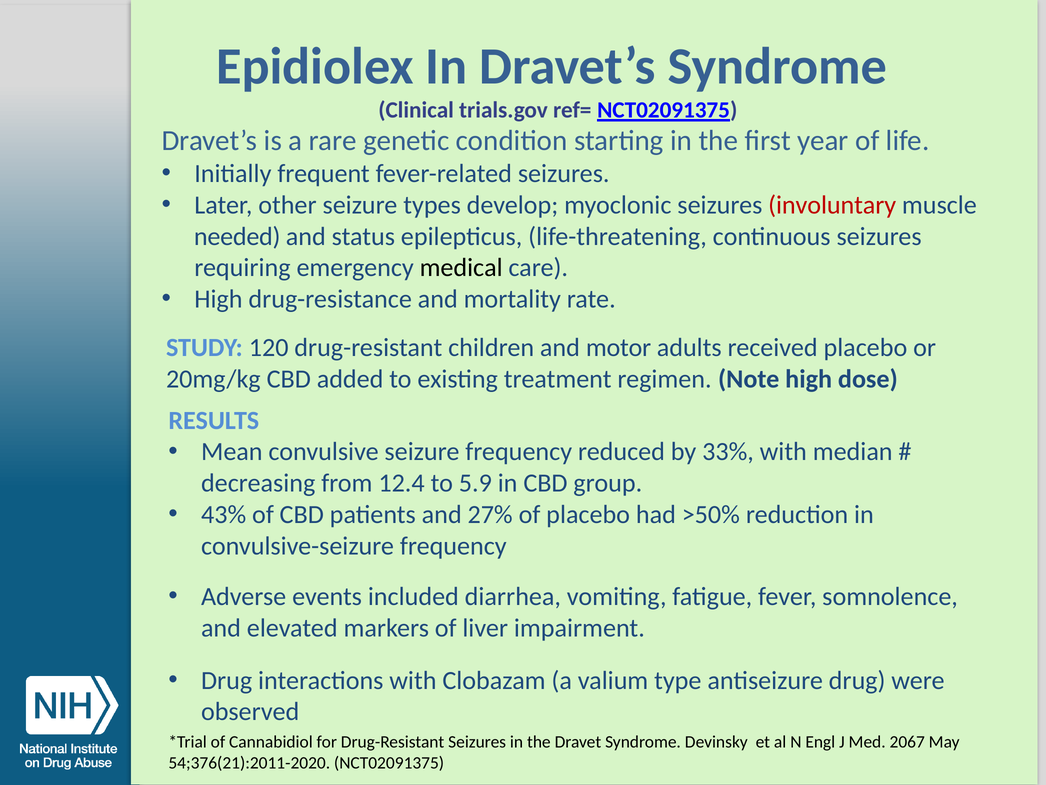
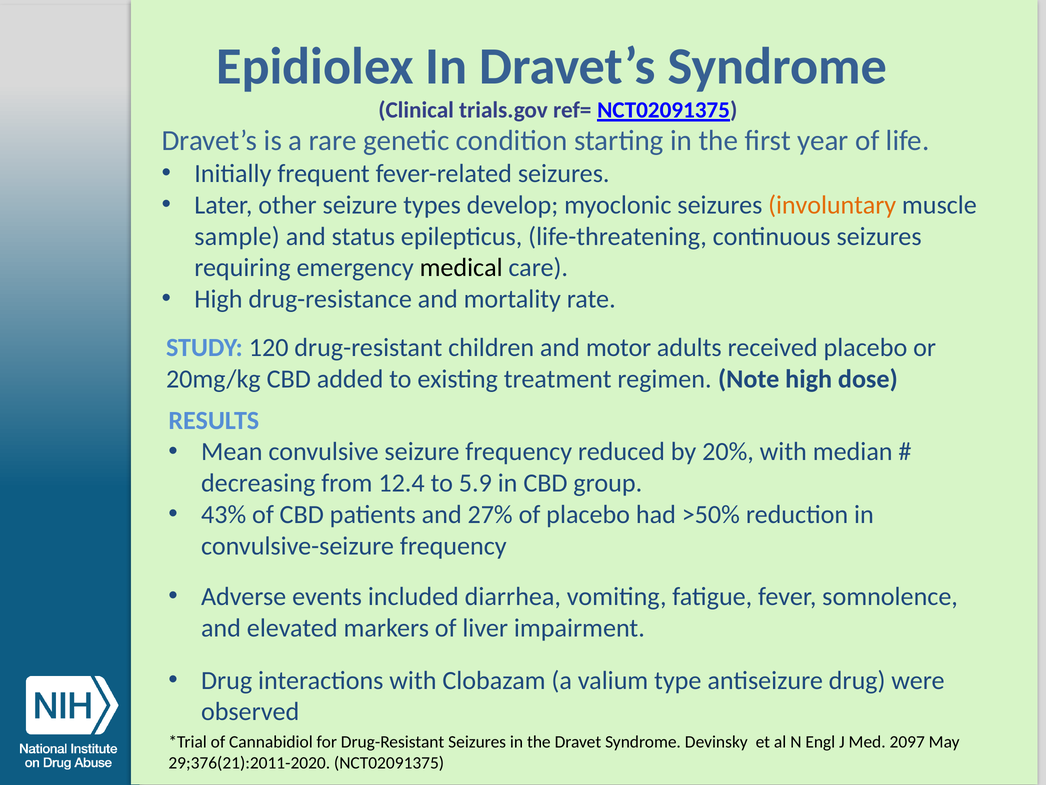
involuntary colour: red -> orange
needed: needed -> sample
33%: 33% -> 20%
2067: 2067 -> 2097
54;376(21):2011-2020: 54;376(21):2011-2020 -> 29;376(21):2011-2020
